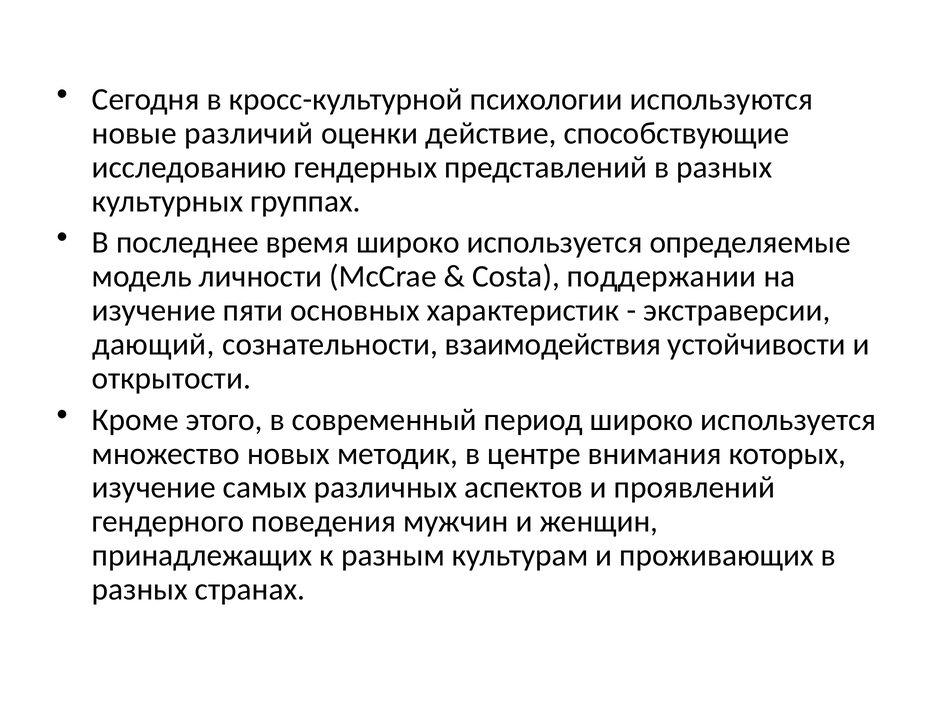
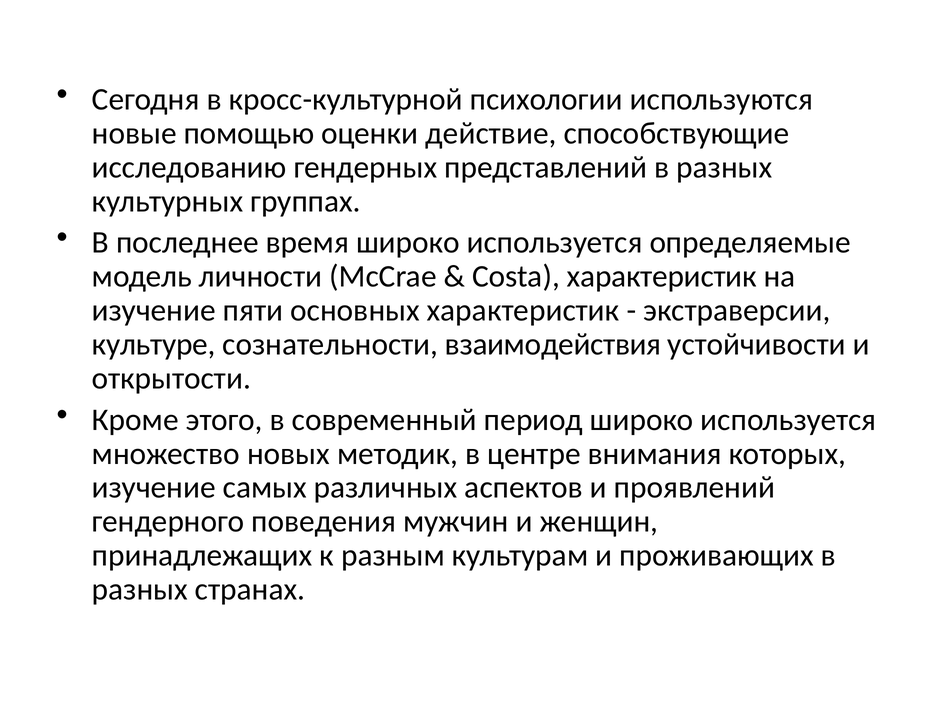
различий: различий -> помощью
Costa поддержании: поддержании -> характеристик
дающий: дающий -> культуре
